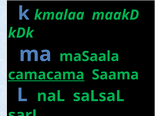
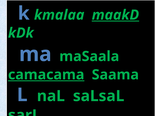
maakD underline: none -> present
